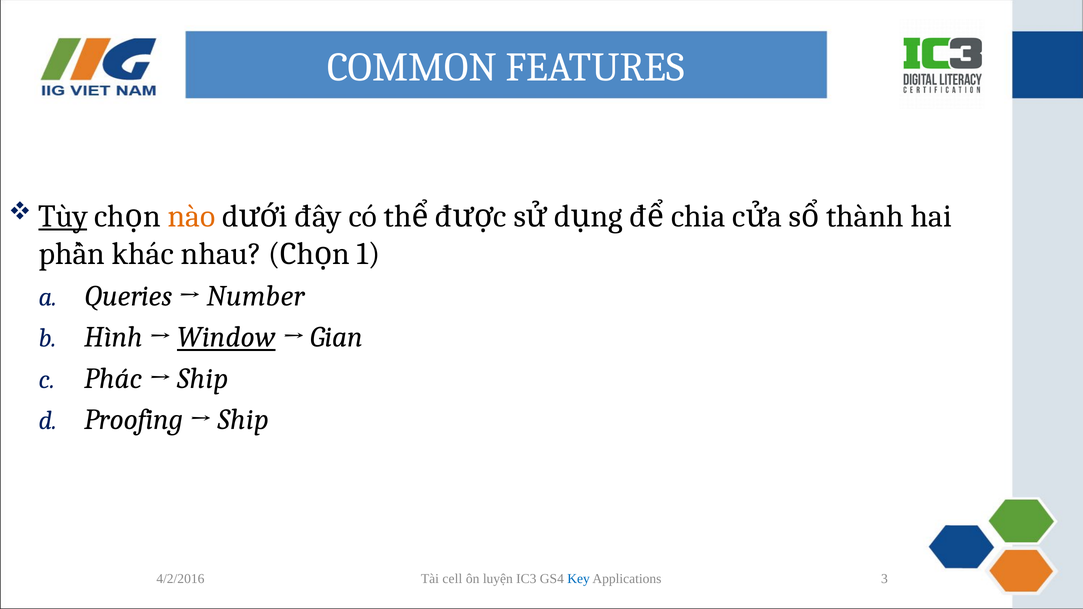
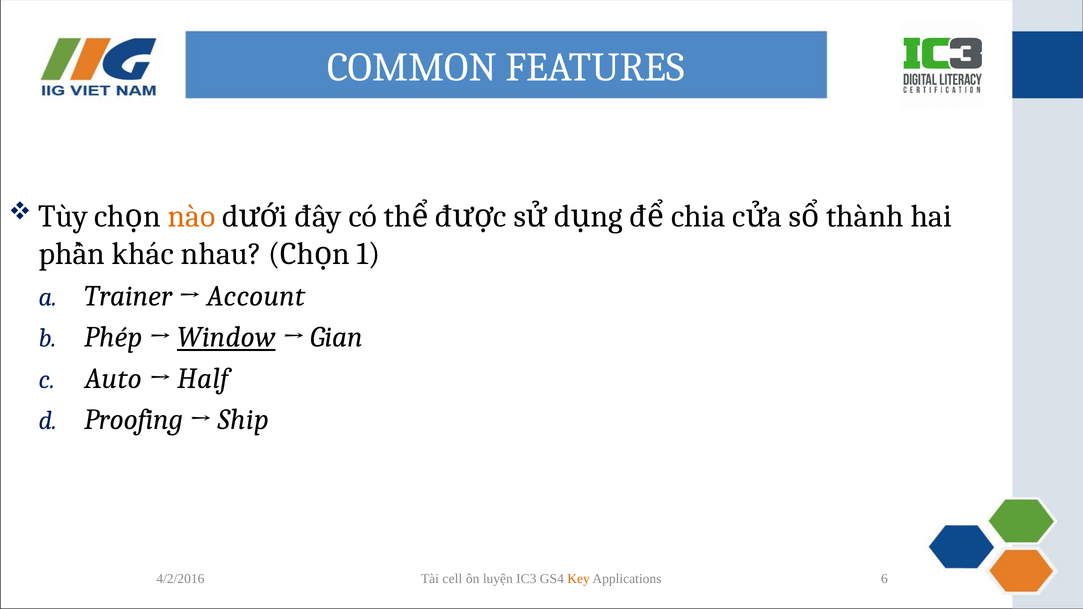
Tùy underline: present -> none
Queries: Queries -> Trainer
Number: Number -> Account
Hình: Hình -> Phép
Phác: Phác -> Auto
Ship at (203, 379): Ship -> Half
Key colour: blue -> orange
3: 3 -> 6
